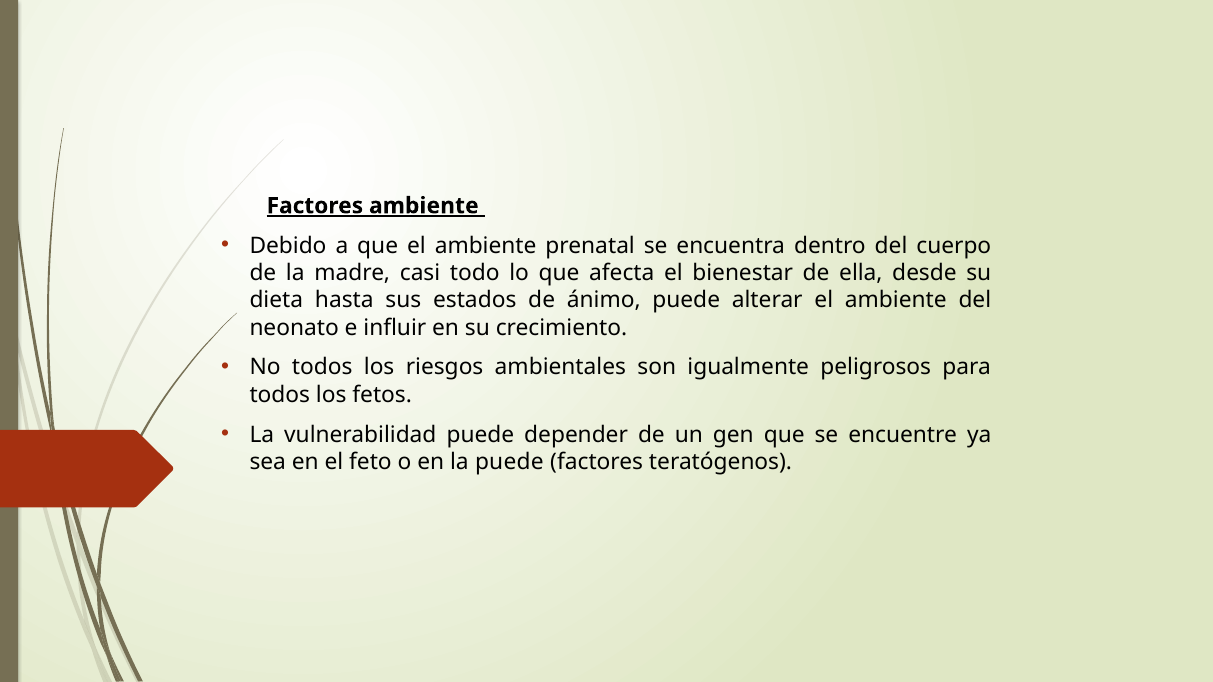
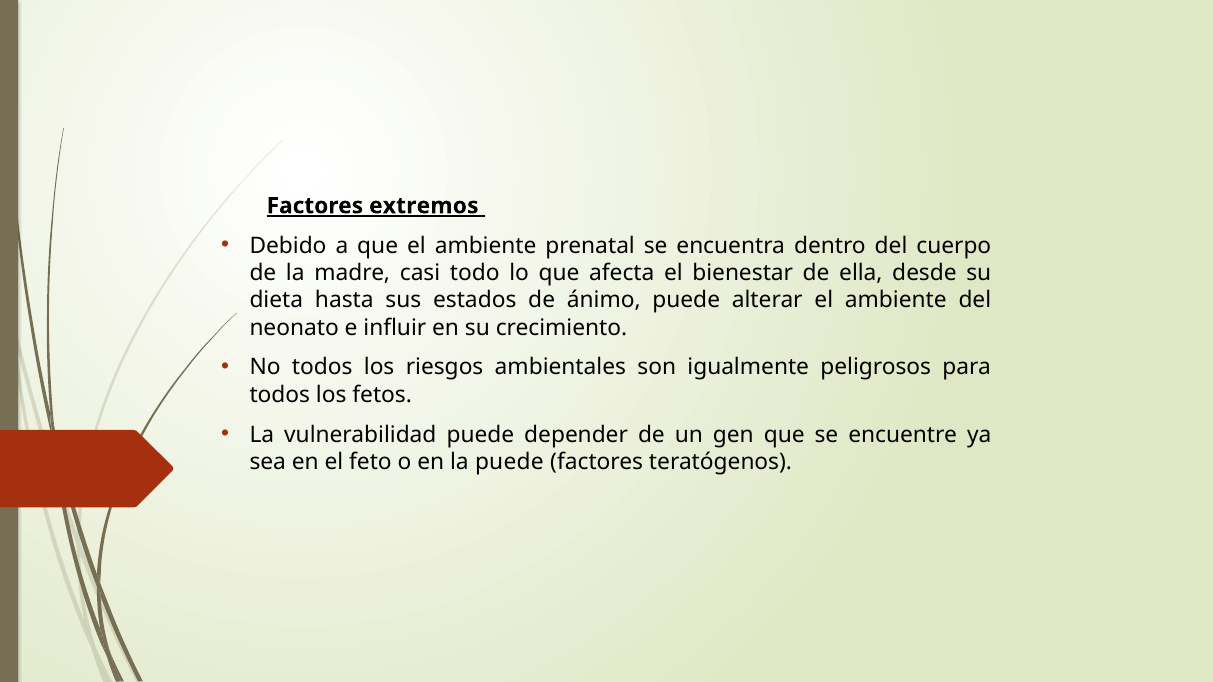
Factores ambiente: ambiente -> extremos
